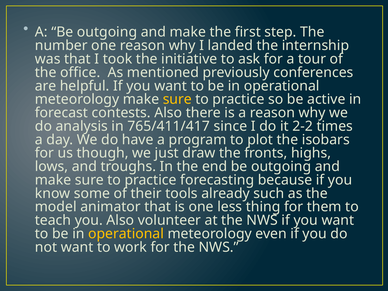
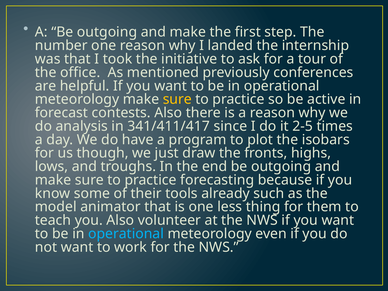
765/411/417: 765/411/417 -> 341/411/417
2-2: 2-2 -> 2-5
operational at (126, 234) colour: yellow -> light blue
